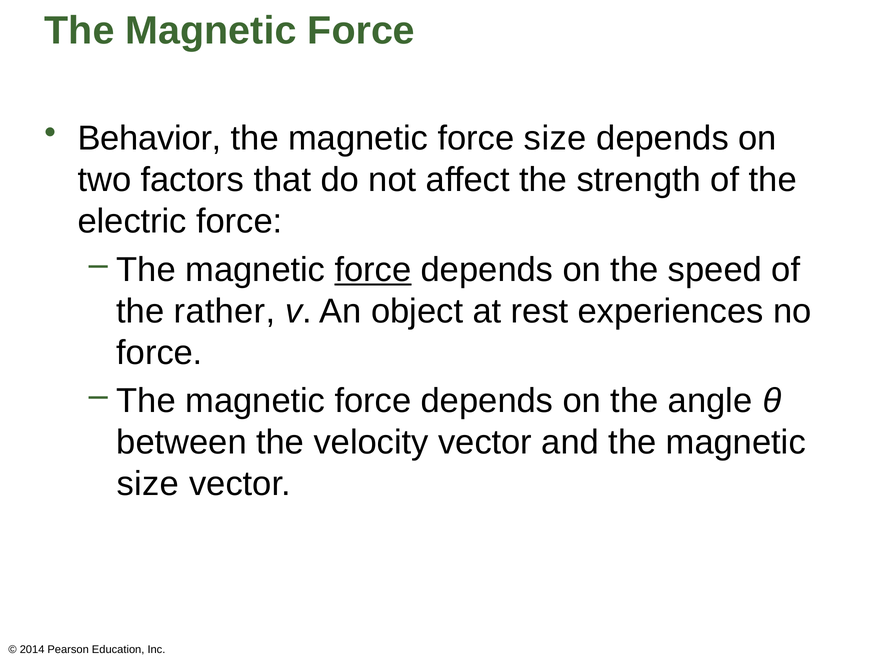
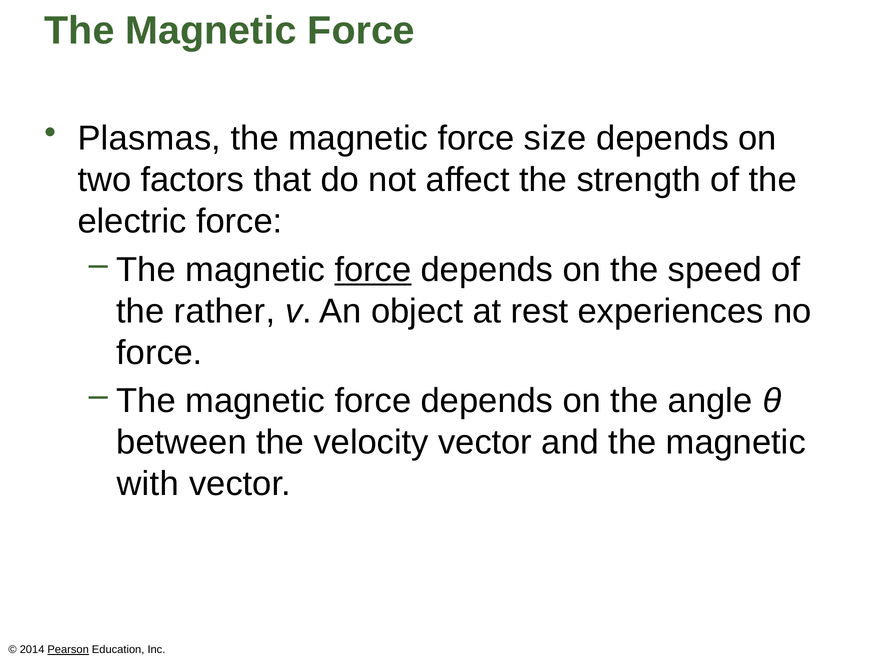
Behavior: Behavior -> Plasmas
size at (148, 484): size -> with
Pearson underline: none -> present
